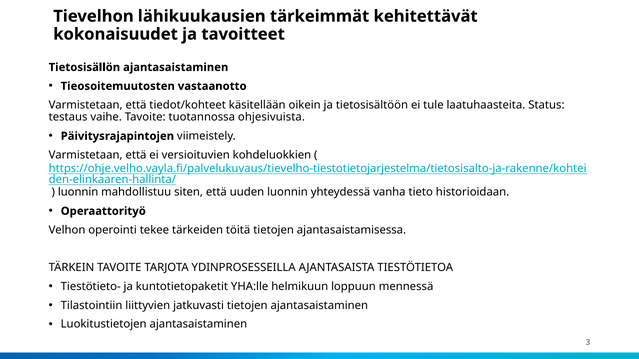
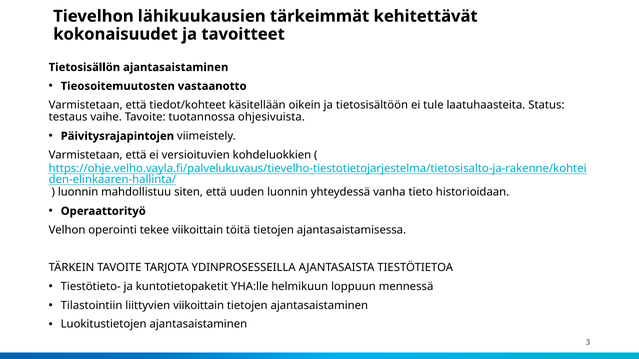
tekee tärkeiden: tärkeiden -> viikoittain
liittyvien jatkuvasti: jatkuvasti -> viikoittain
